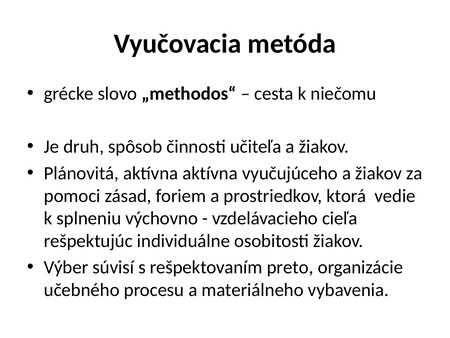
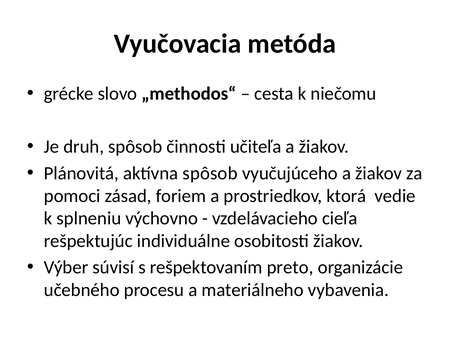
aktívna aktívna: aktívna -> spôsob
